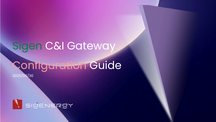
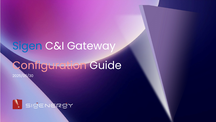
Sigen colour: green -> blue
